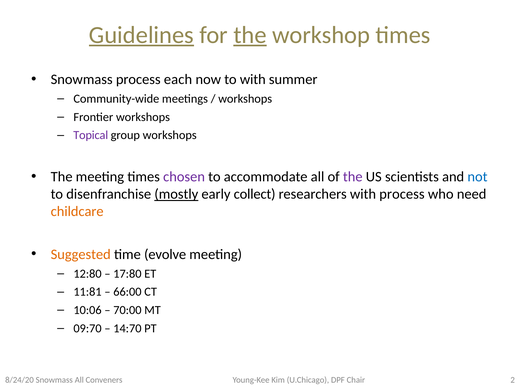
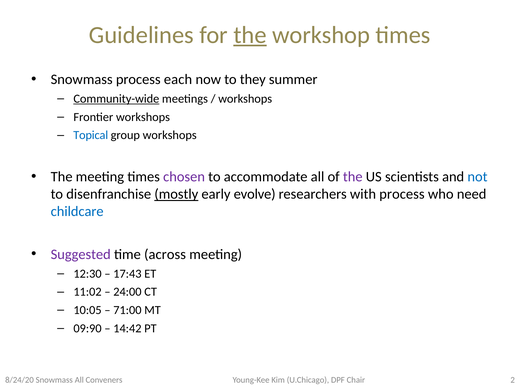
Guidelines underline: present -> none
to with: with -> they
Community-wide underline: none -> present
Topical colour: purple -> blue
collect: collect -> evolve
childcare colour: orange -> blue
Suggested colour: orange -> purple
evolve: evolve -> across
12:80: 12:80 -> 12:30
17:80: 17:80 -> 17:43
11:81: 11:81 -> 11:02
66:00: 66:00 -> 24:00
10:06: 10:06 -> 10:05
70:00: 70:00 -> 71:00
09:70: 09:70 -> 09:90
14:70: 14:70 -> 14:42
